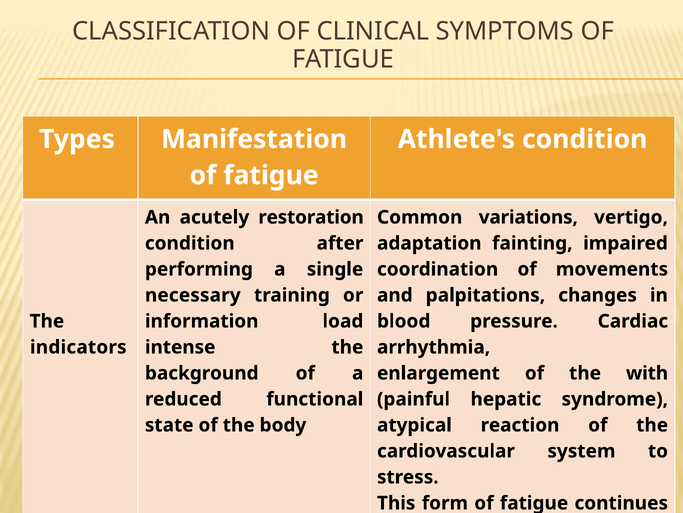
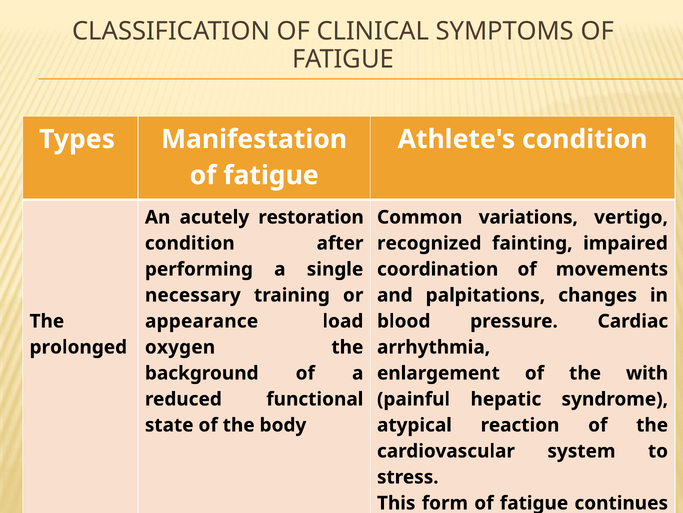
adaptation: adaptation -> recognized
information: information -> appearance
indicators: indicators -> prolonged
intense: intense -> oxygen
